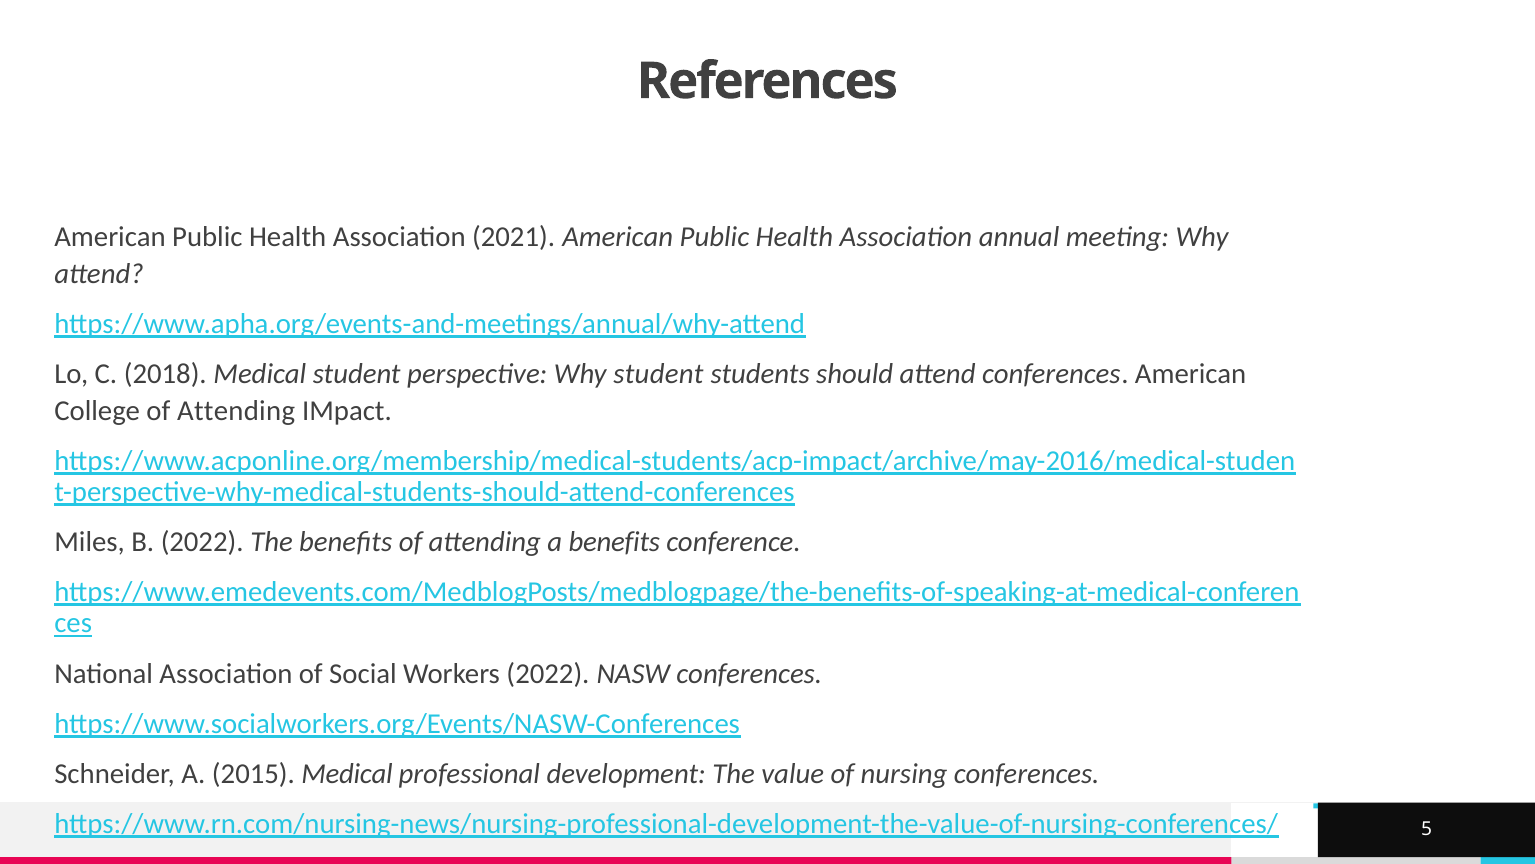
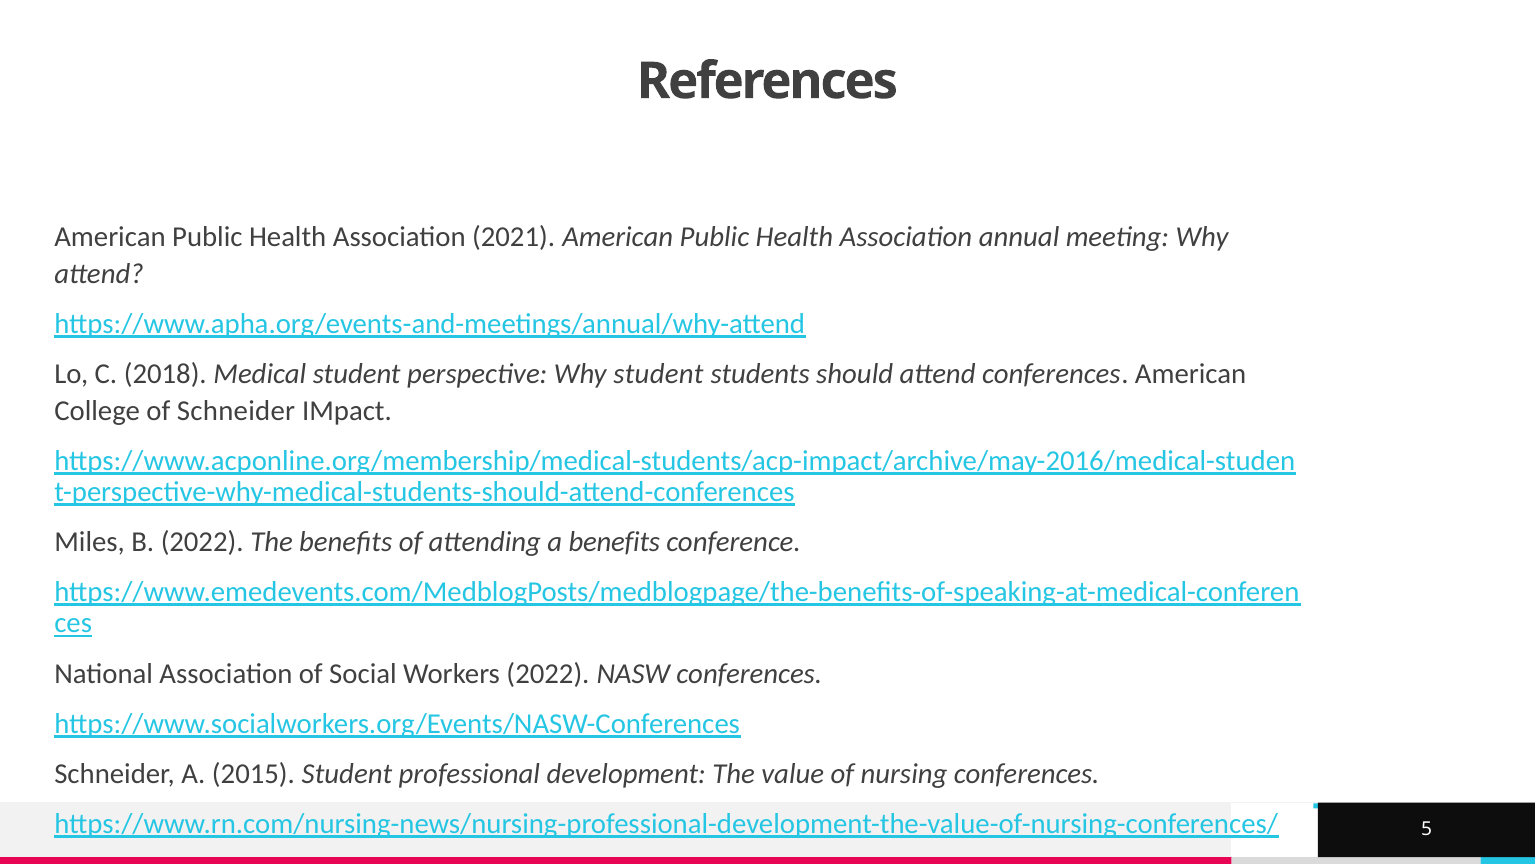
College of Attending: Attending -> Schneider
2015 Medical: Medical -> Student
